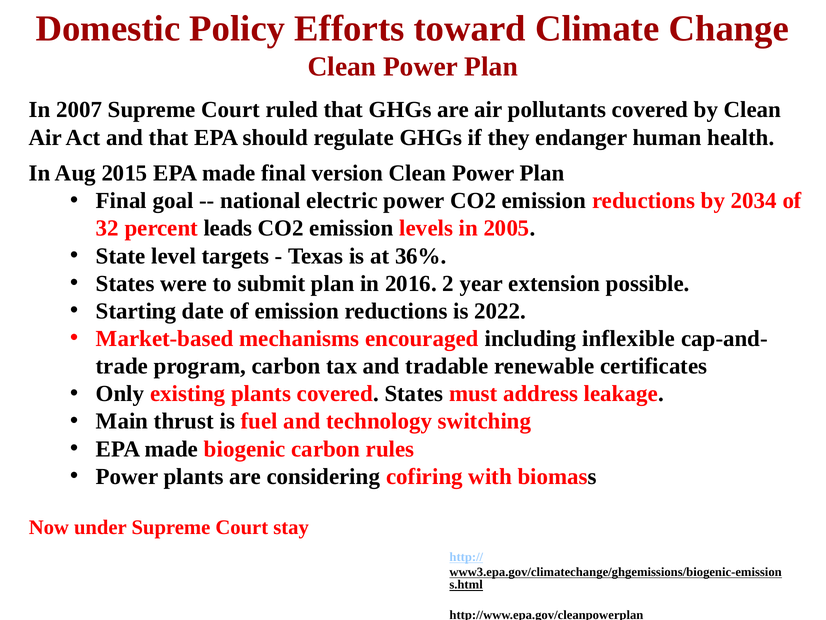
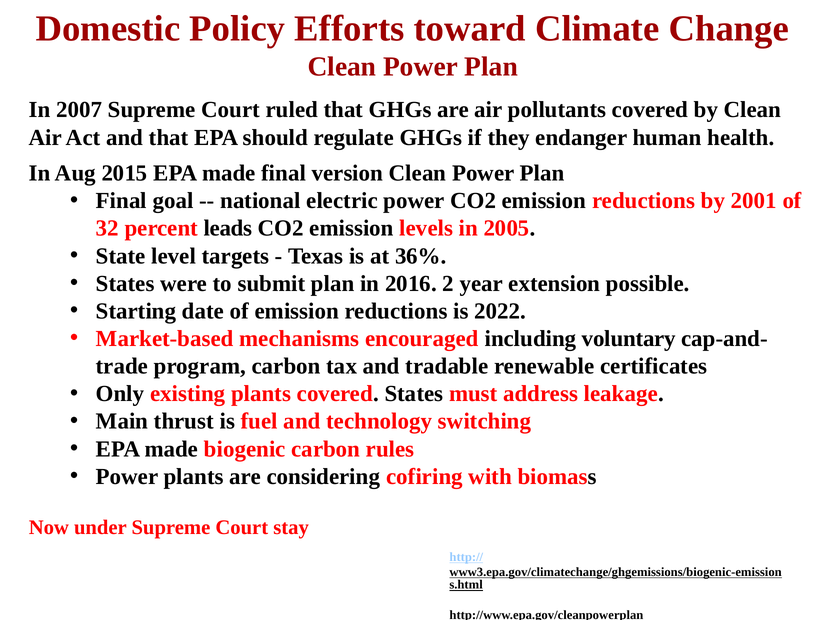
2034: 2034 -> 2001
inflexible: inflexible -> voluntary
